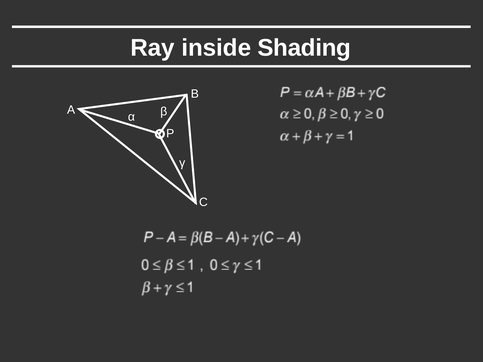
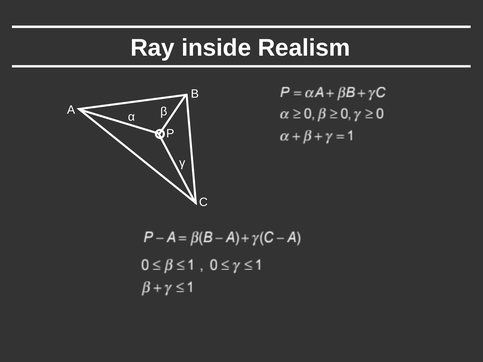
Shading: Shading -> Realism
